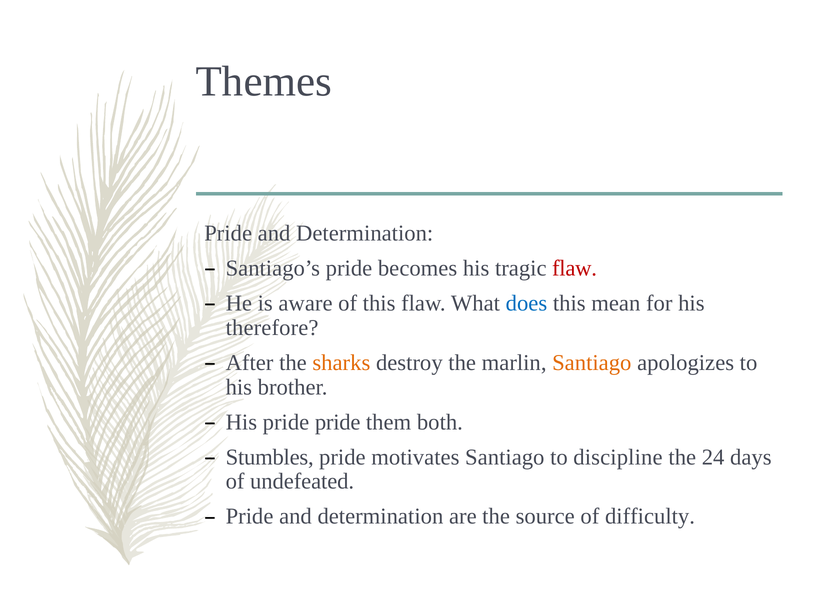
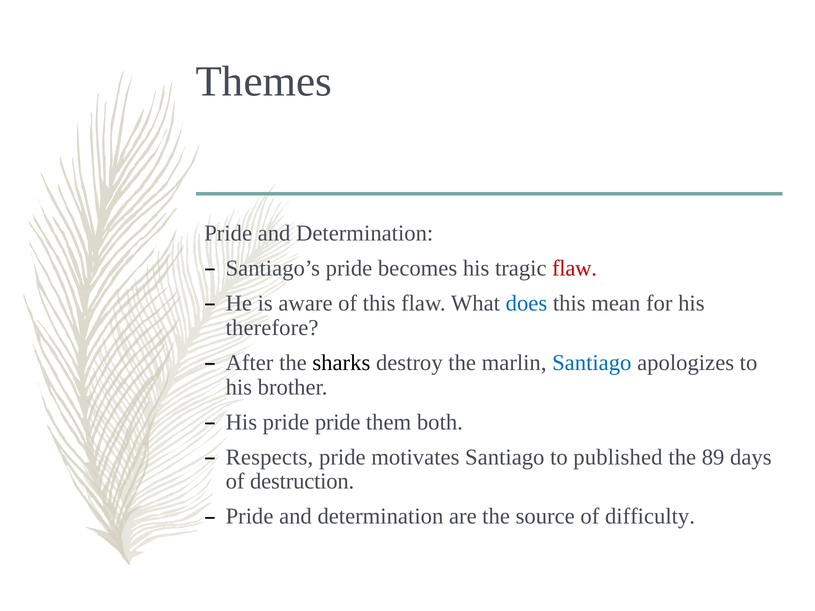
sharks colour: orange -> black
Santiago at (592, 363) colour: orange -> blue
Stumbles: Stumbles -> Respects
discipline: discipline -> published
24: 24 -> 89
undefeated: undefeated -> destruction
